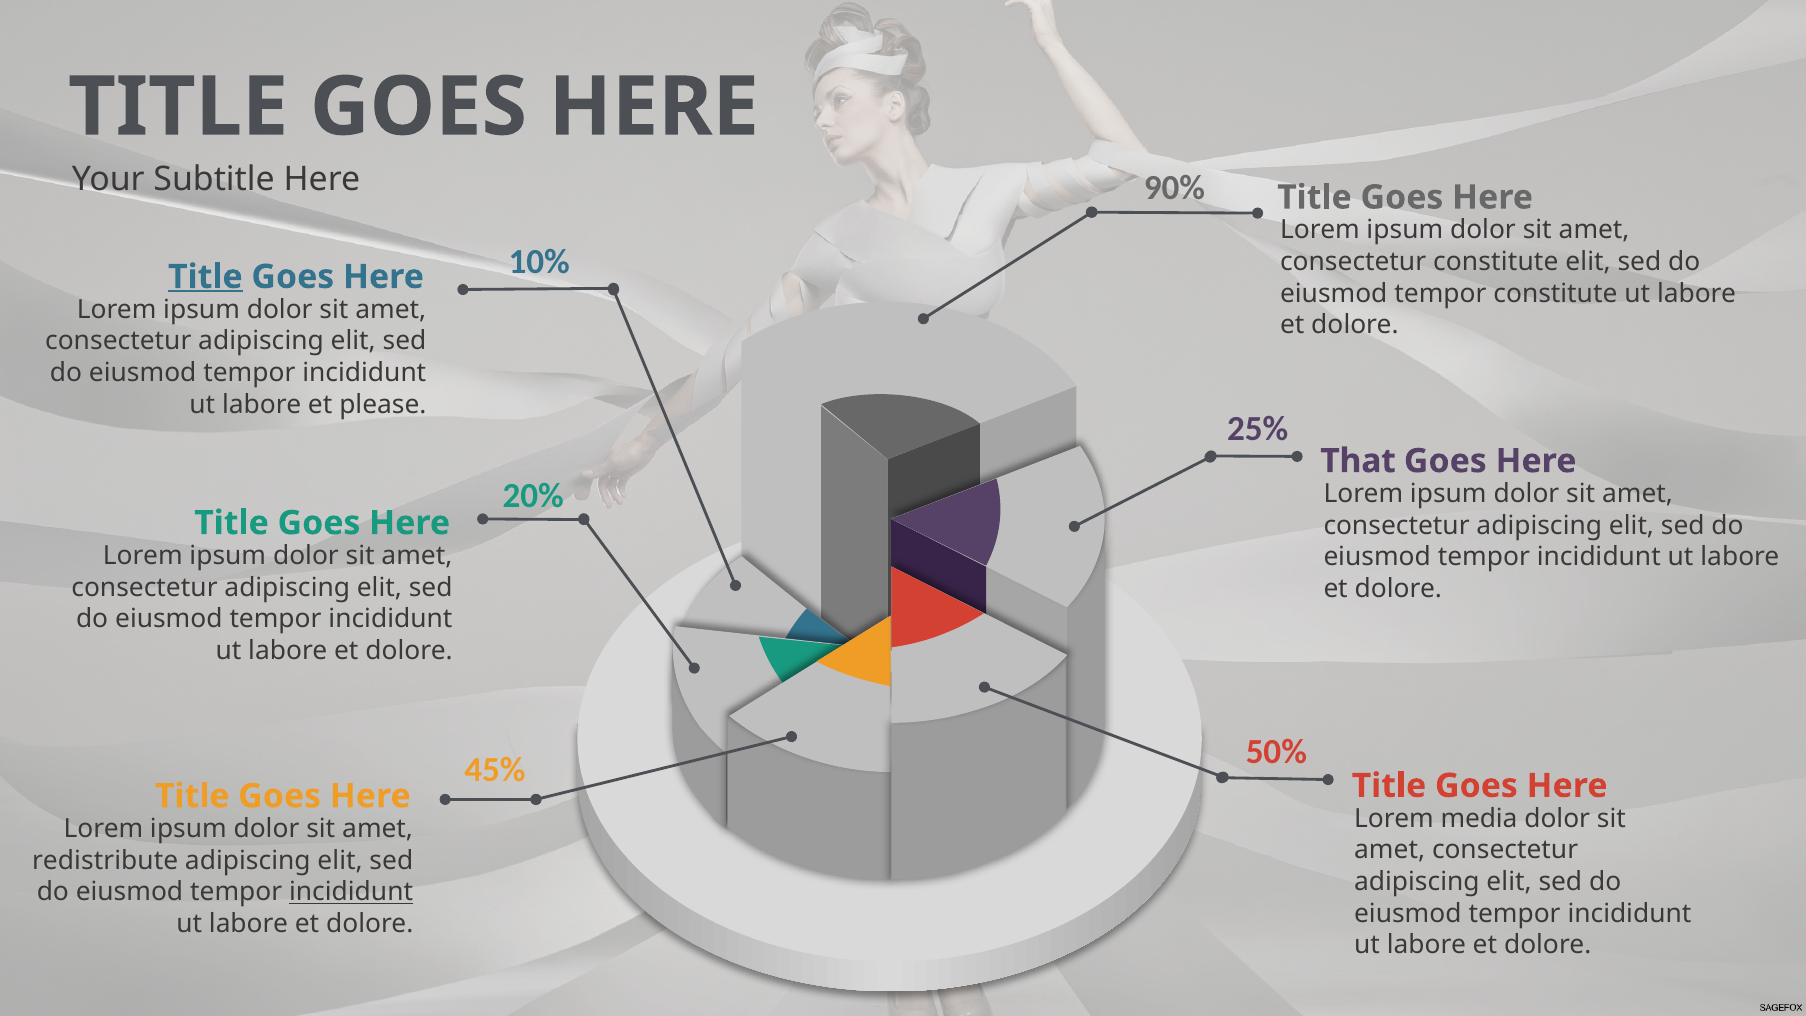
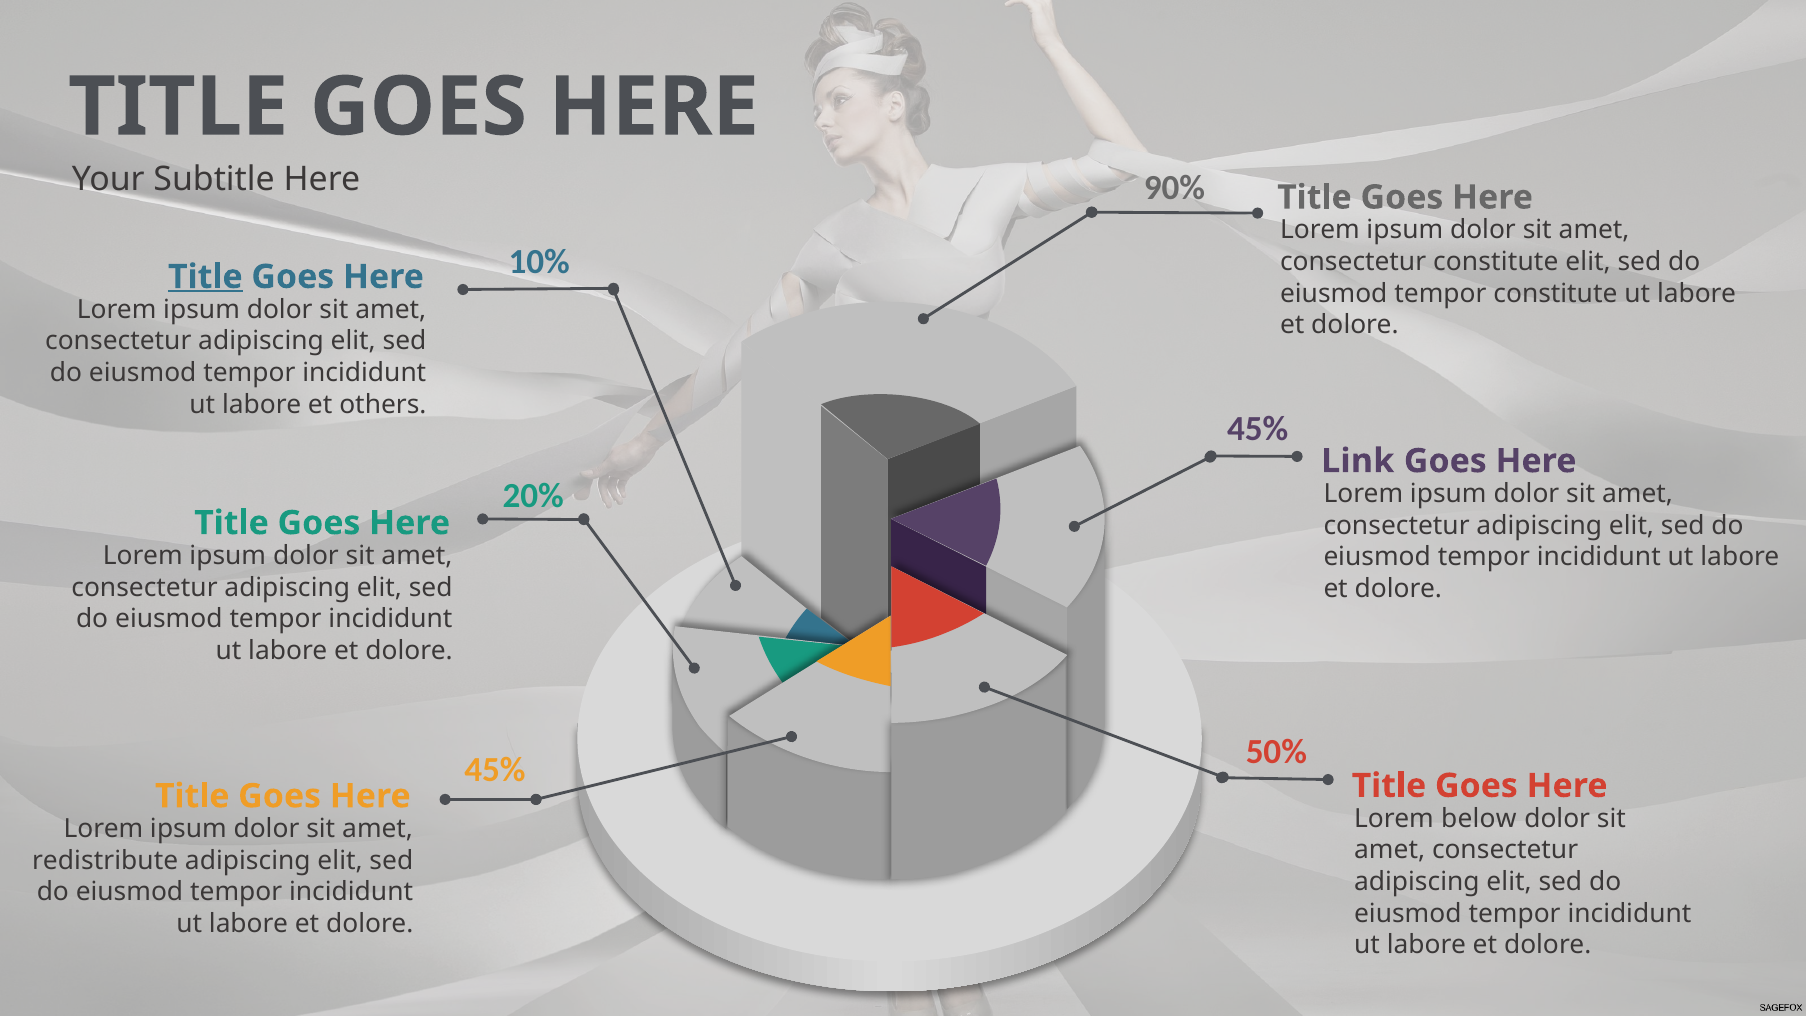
please: please -> others
25% at (1258, 429): 25% -> 45%
That: That -> Link
media: media -> below
incididunt at (351, 892) underline: present -> none
